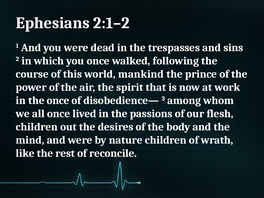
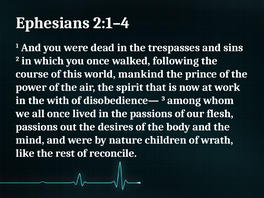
2:1–2: 2:1–2 -> 2:1–4
the once: once -> with
children at (37, 127): children -> passions
